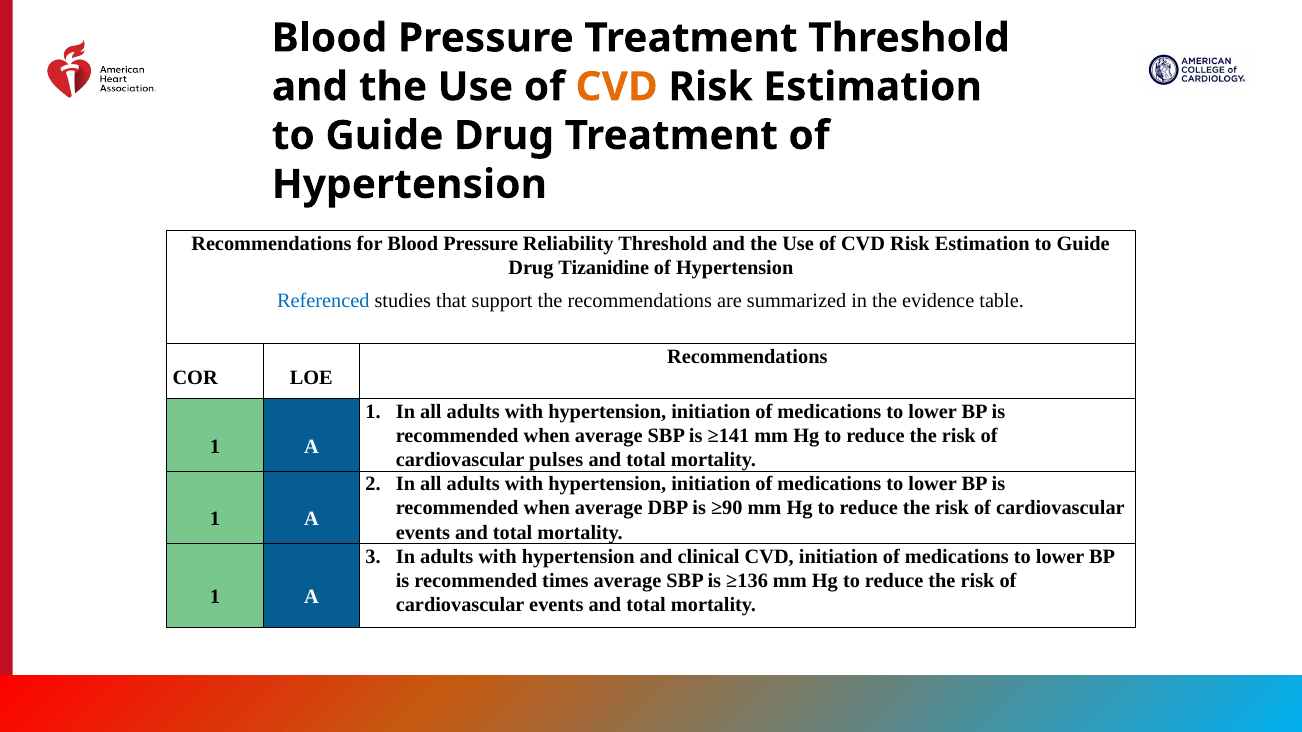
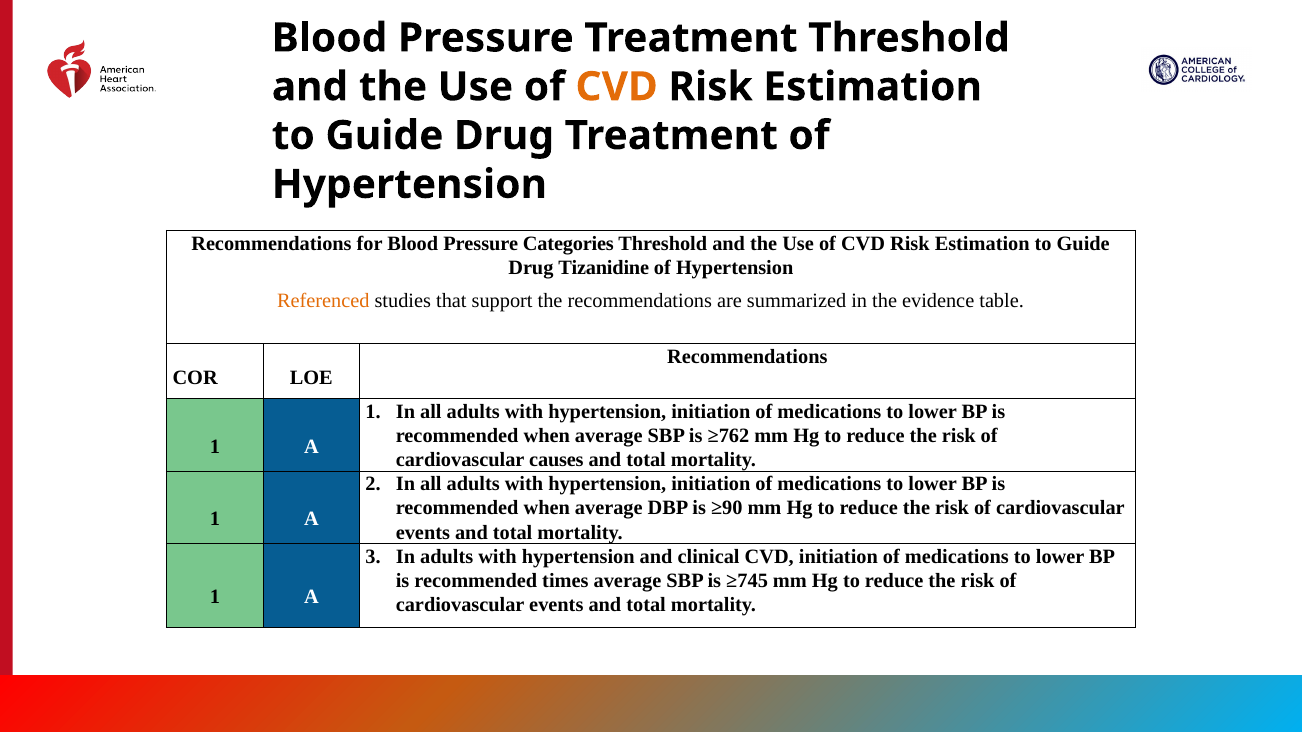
Reliability: Reliability -> Categories
Referenced colour: blue -> orange
≥141: ≥141 -> ≥762
pulses: pulses -> causes
≥136: ≥136 -> ≥745
